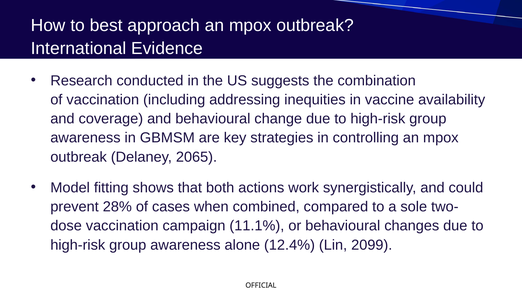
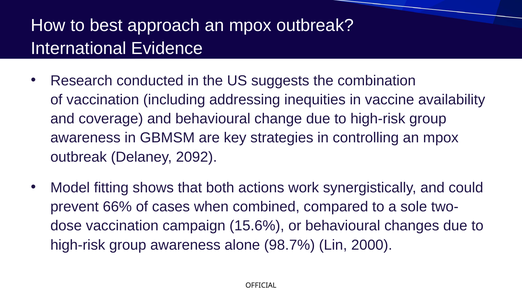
2065: 2065 -> 2092
28%: 28% -> 66%
11.1%: 11.1% -> 15.6%
12.4%: 12.4% -> 98.7%
2099: 2099 -> 2000
